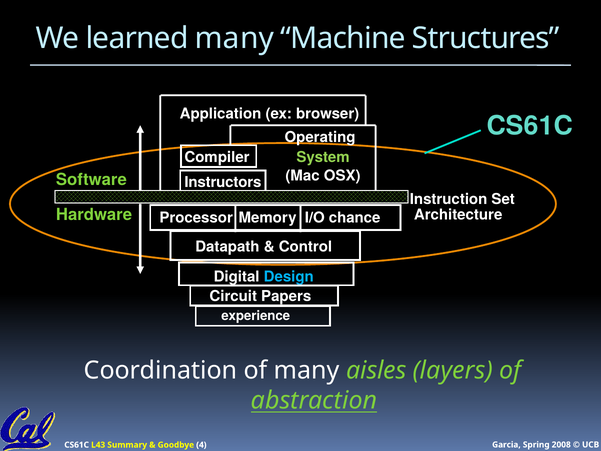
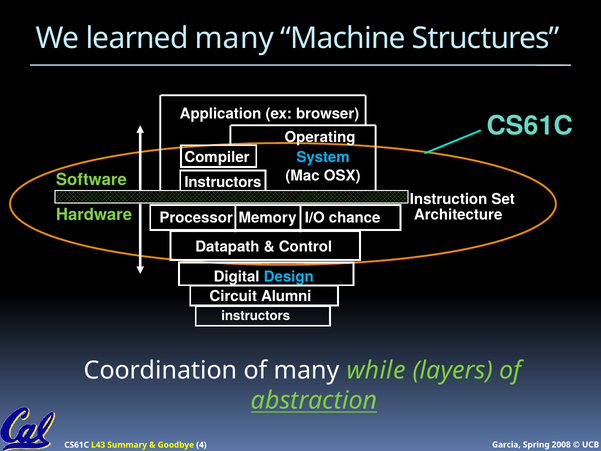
System colour: light green -> light blue
Papers: Papers -> Alumni
experience at (256, 315): experience -> instructors
aisles: aisles -> while
